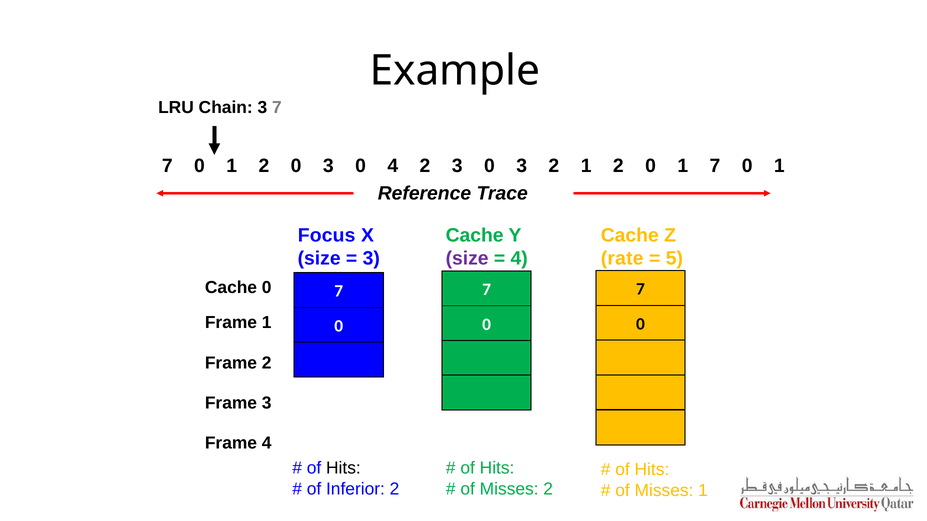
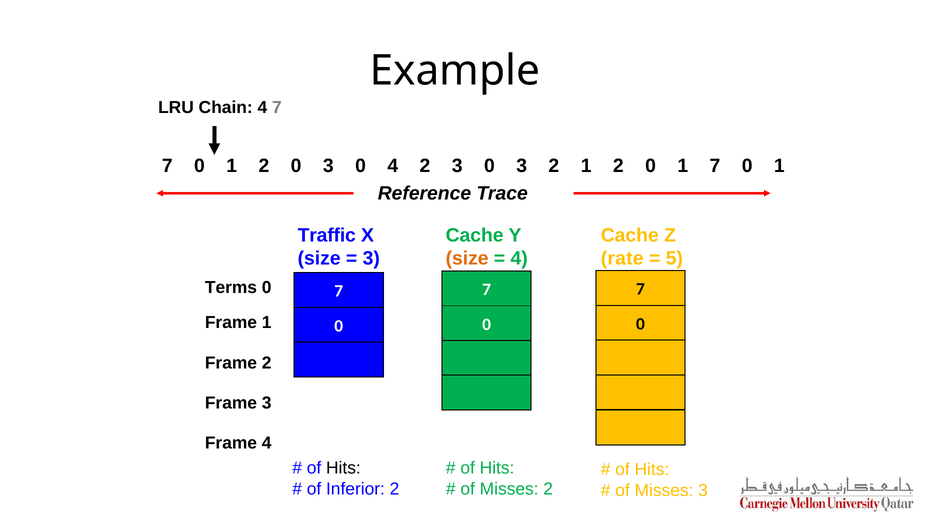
Chain 3: 3 -> 4
Focus: Focus -> Traffic
size at (467, 259) colour: purple -> orange
Cache at (231, 288): Cache -> Terms
Misses 1: 1 -> 3
